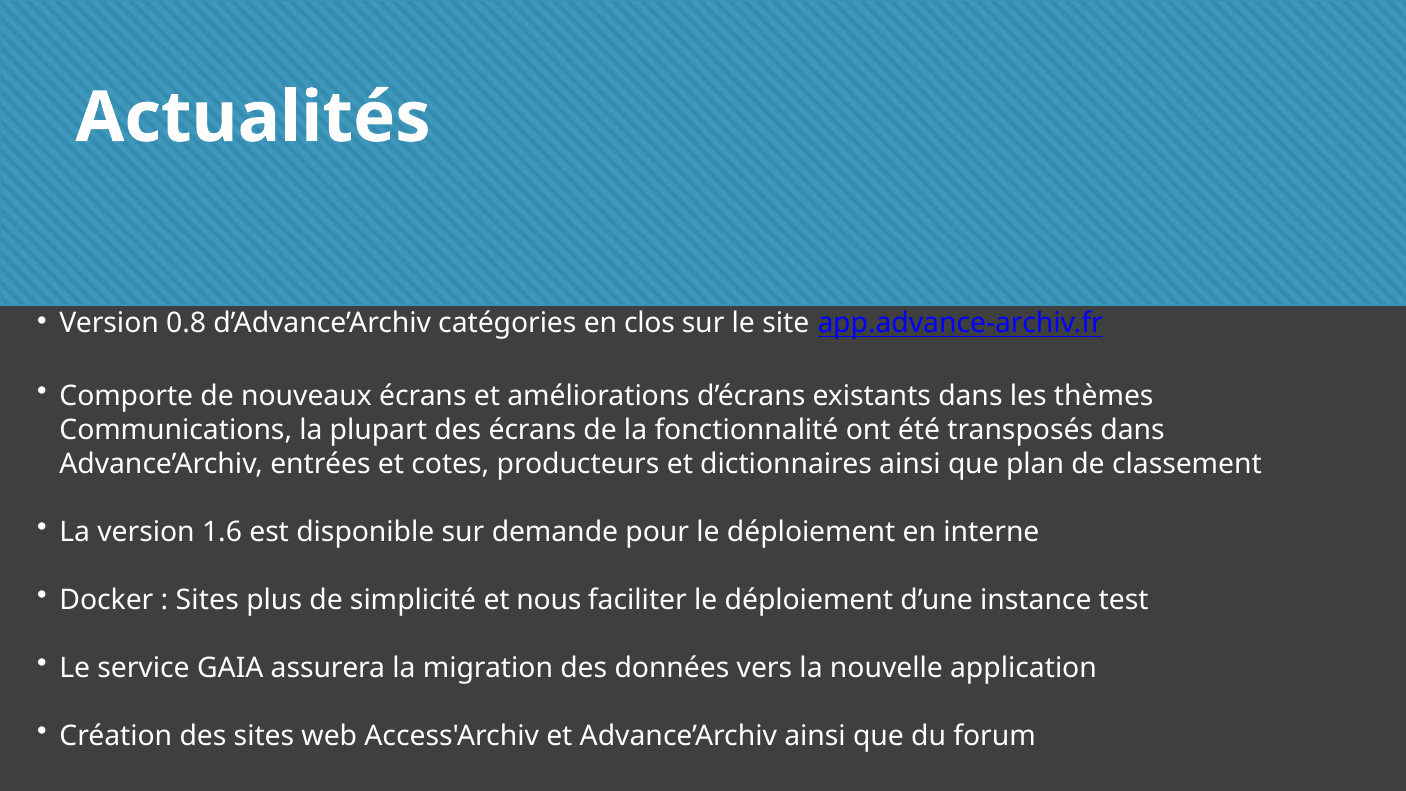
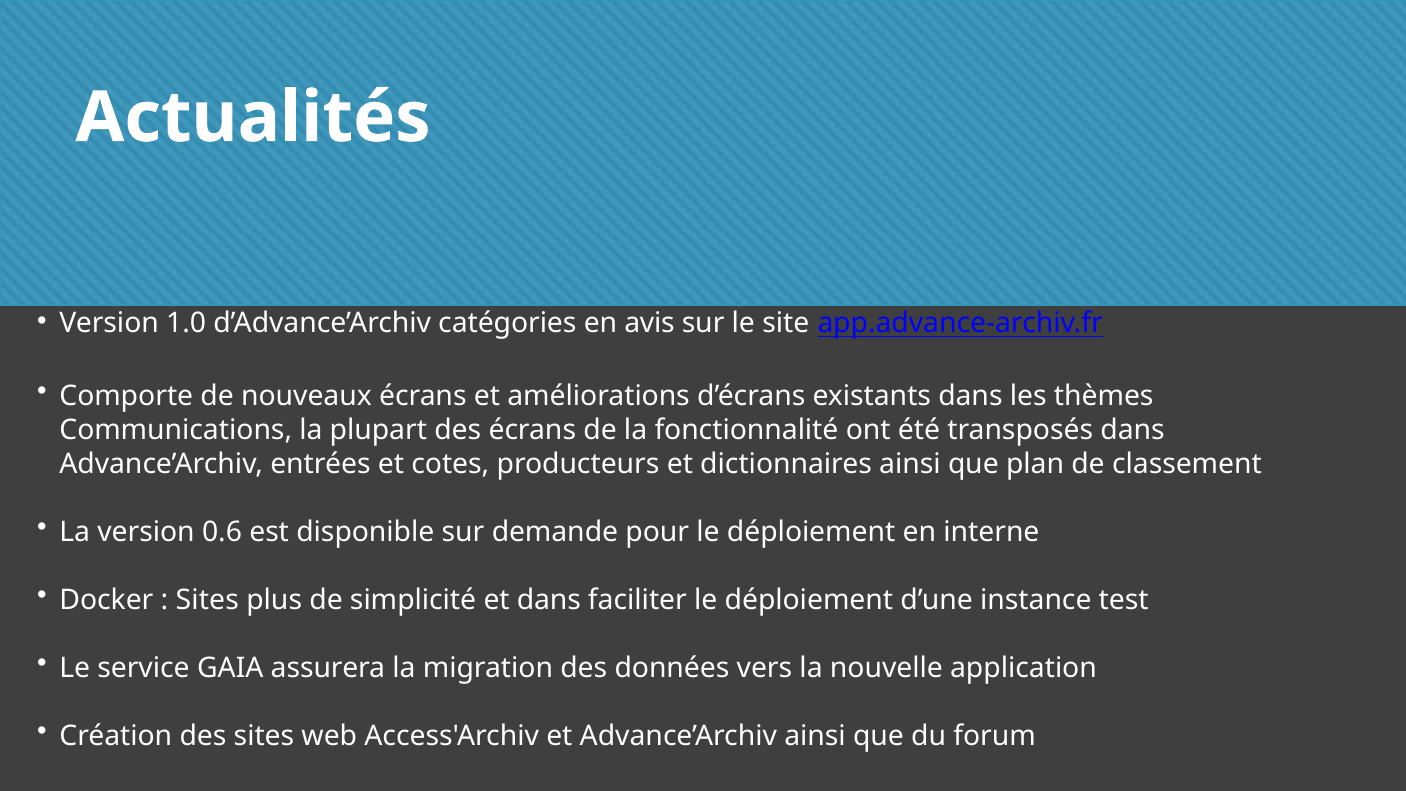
0.8: 0.8 -> 1.0
clos: clos -> avis
1.6: 1.6 -> 0.6
et nous: nous -> dans
